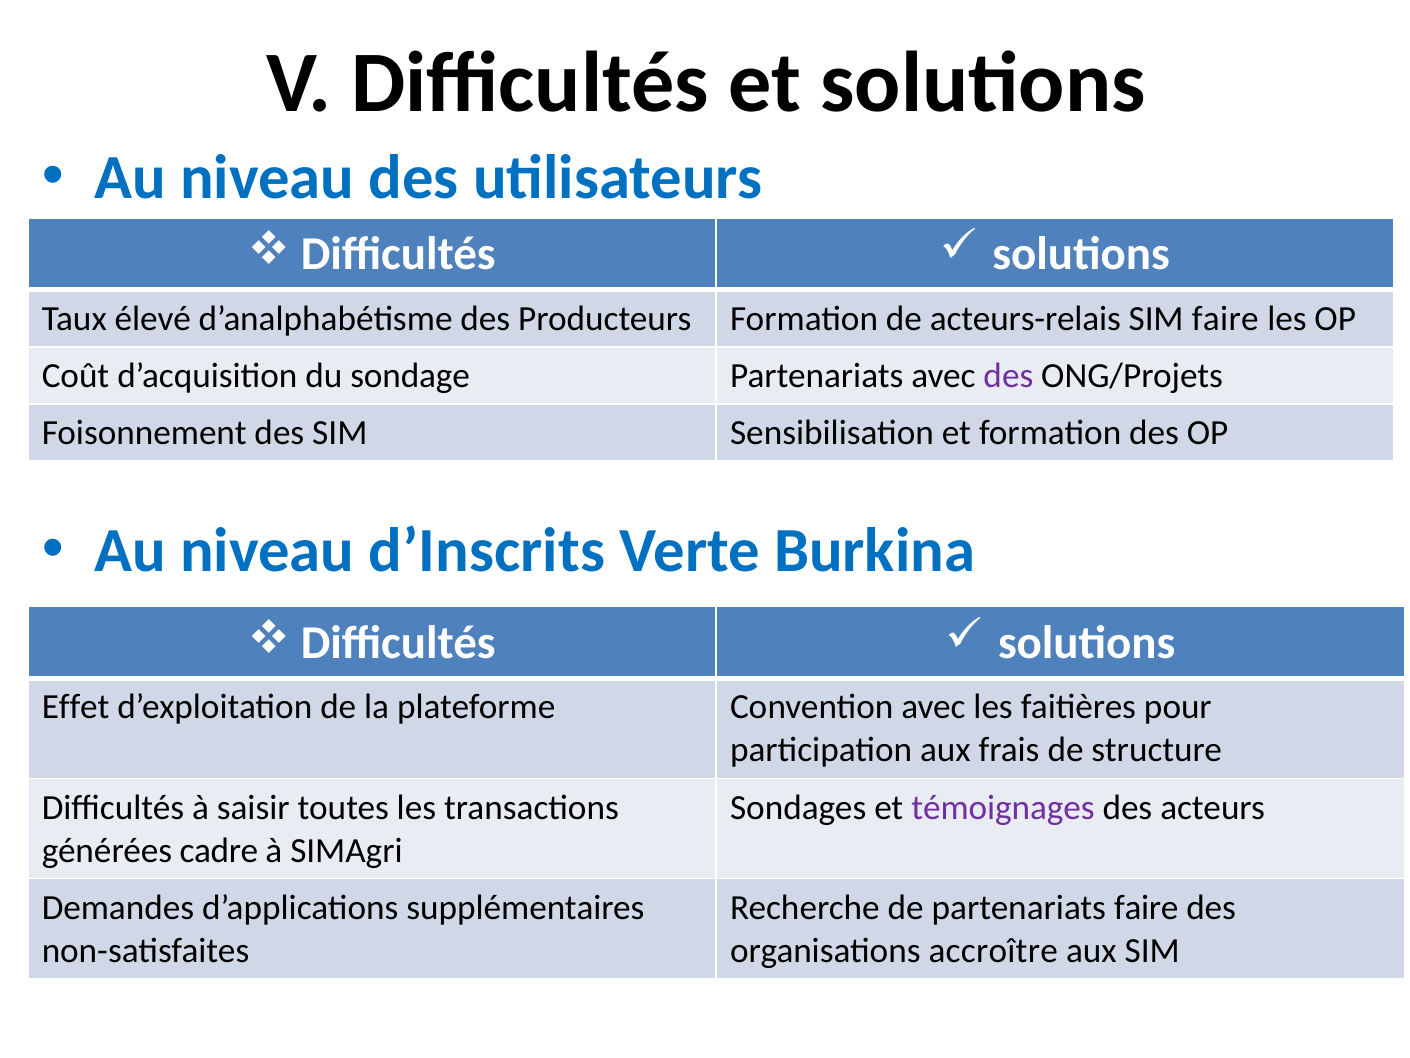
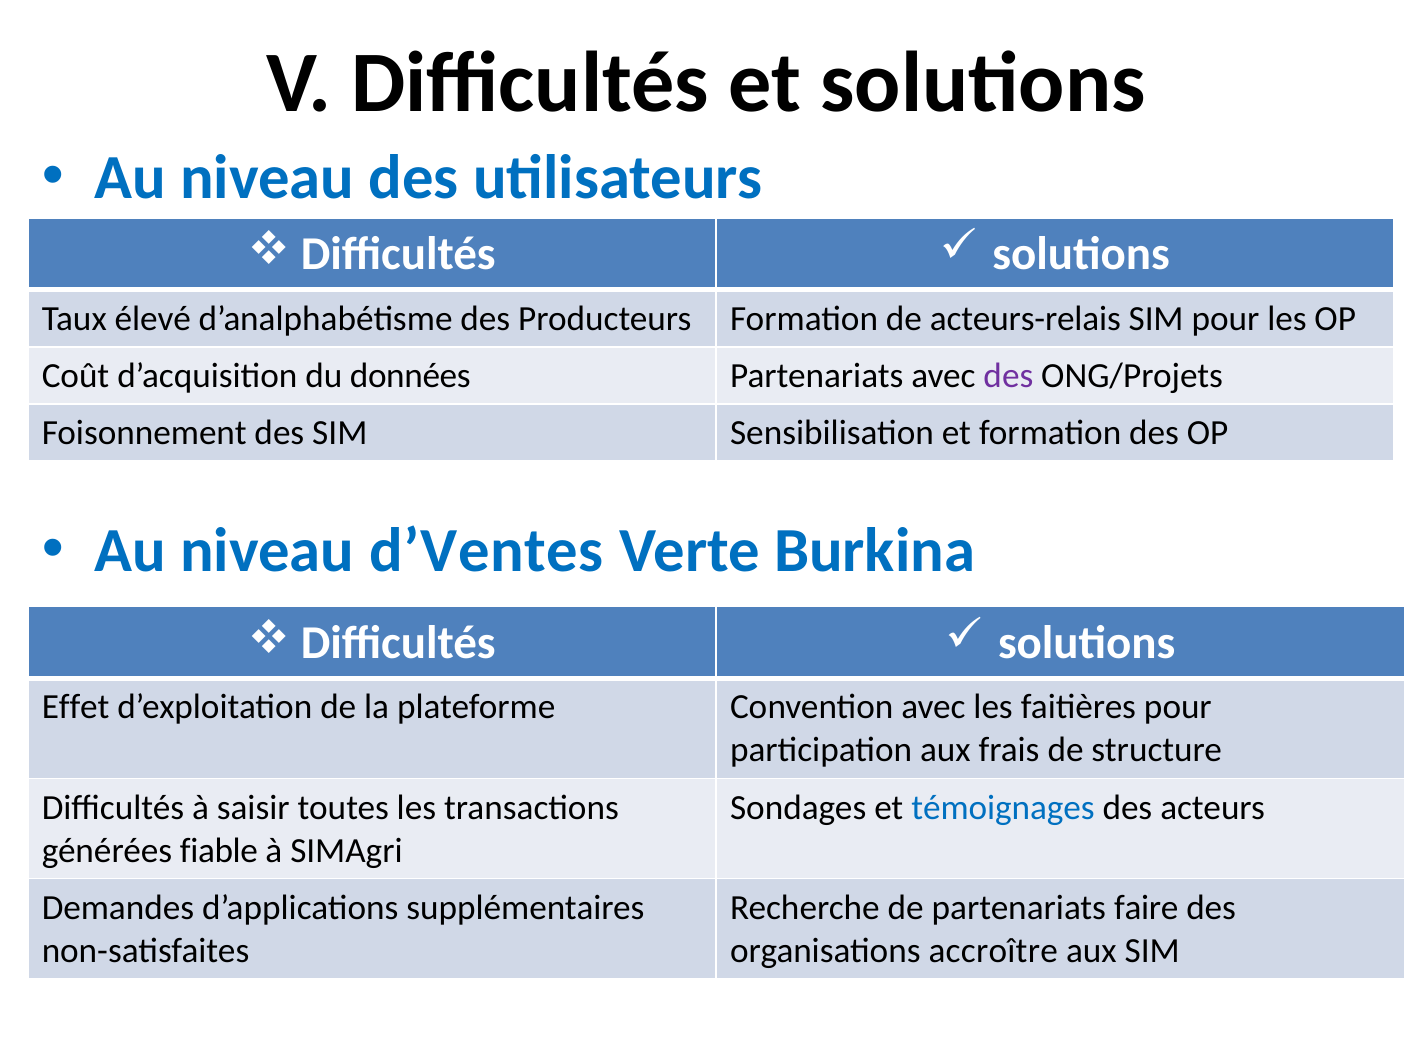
SIM faire: faire -> pour
sondage: sondage -> données
d’Inscrits: d’Inscrits -> d’Ventes
témoignages colour: purple -> blue
cadre: cadre -> fiable
